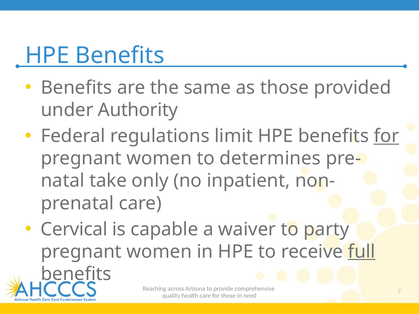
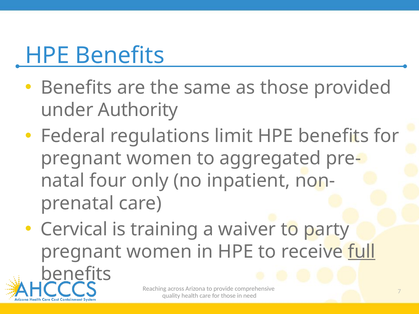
for at (386, 136) underline: present -> none
determines: determines -> aggregated
take: take -> four
capable: capable -> training
